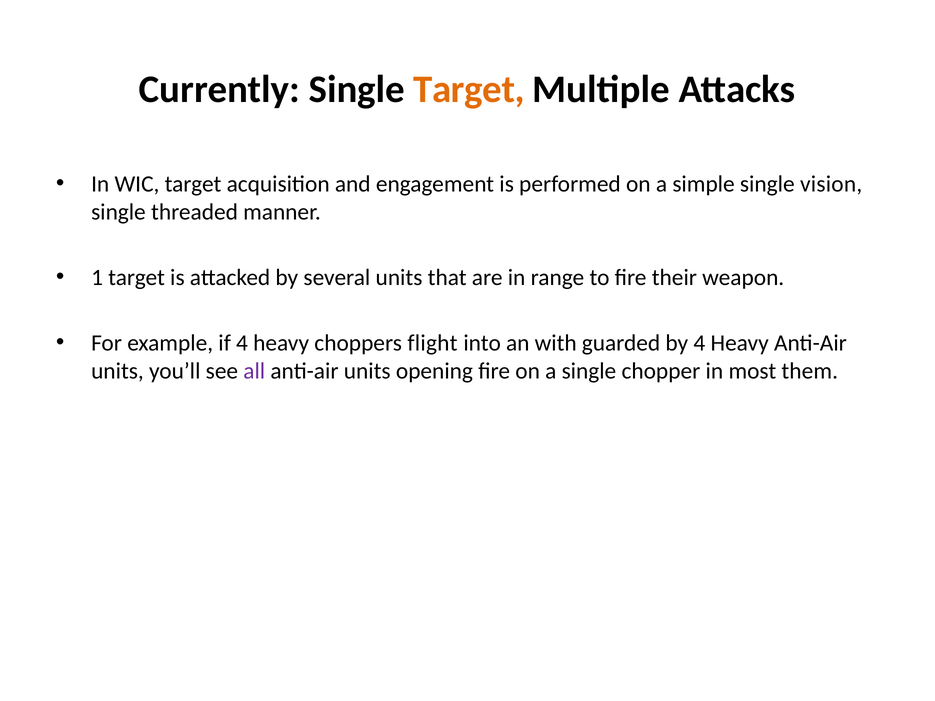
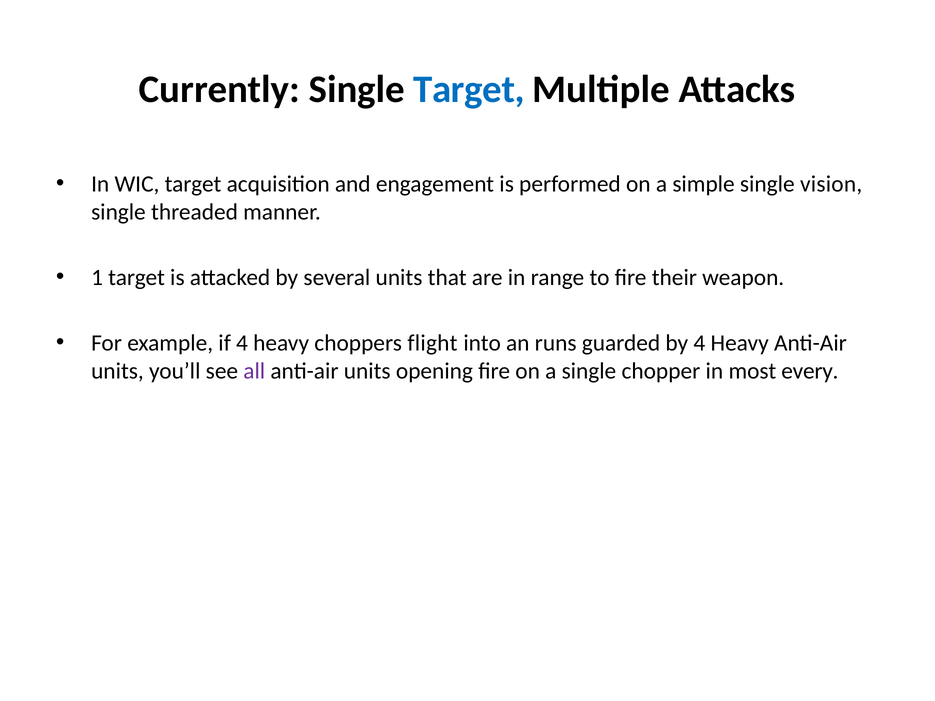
Target at (469, 89) colour: orange -> blue
with: with -> runs
them: them -> every
